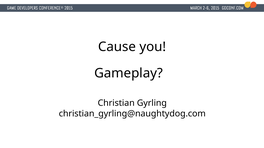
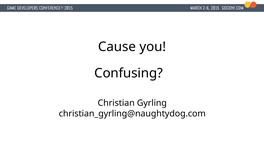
Gameplay: Gameplay -> Confusing
